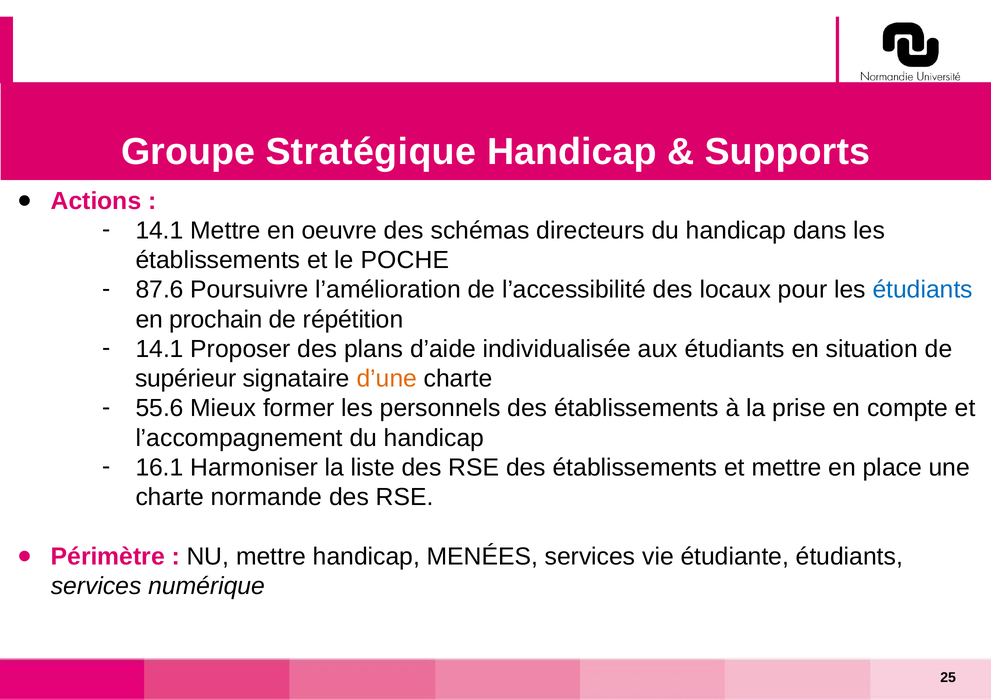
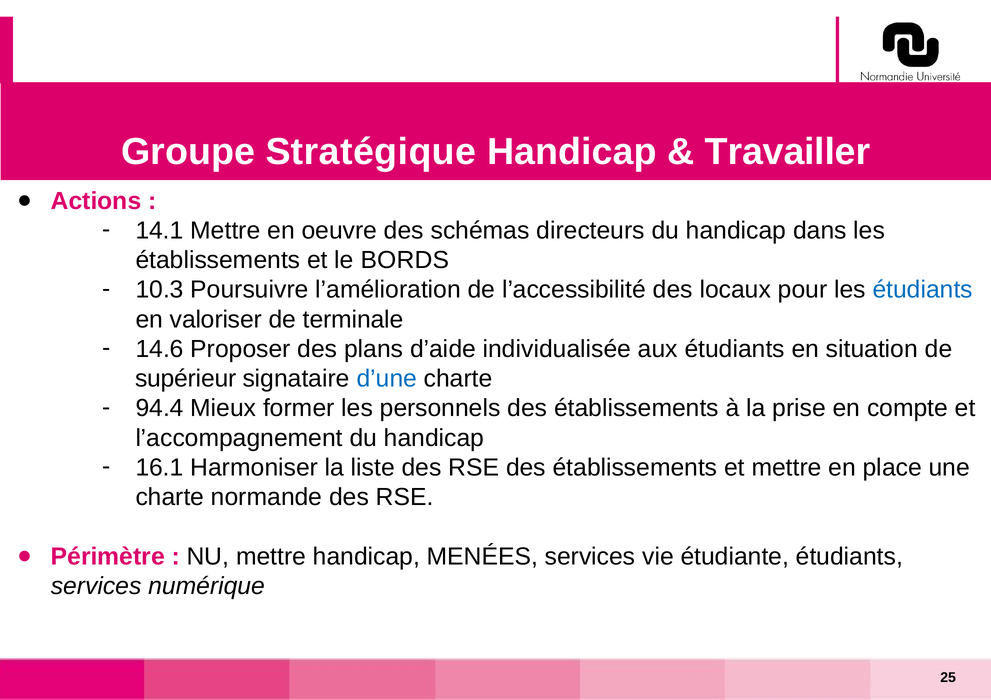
Supports: Supports -> Travailler
POCHE: POCHE -> BORDS
87.6: 87.6 -> 10.3
prochain: prochain -> valoriser
répétition: répétition -> terminale
14.1 at (160, 349): 14.1 -> 14.6
d’une colour: orange -> blue
55.6: 55.6 -> 94.4
